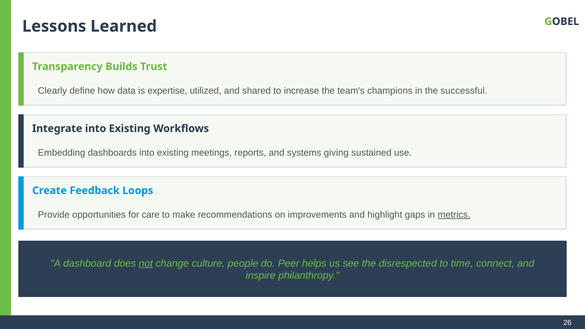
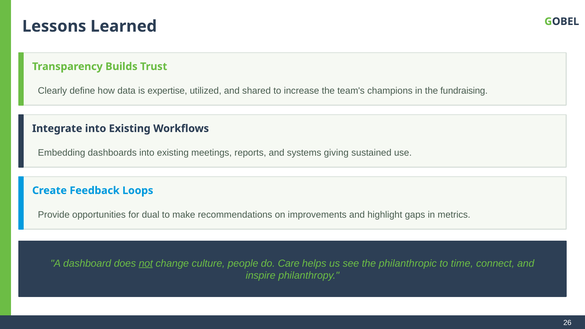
successful: successful -> fundraising
care: care -> dual
metrics underline: present -> none
Peer: Peer -> Care
disrespected: disrespected -> philanthropic
